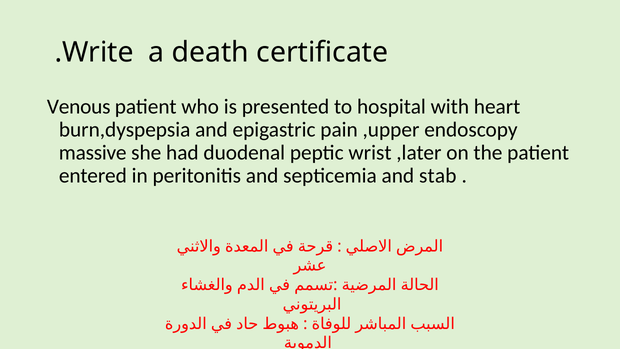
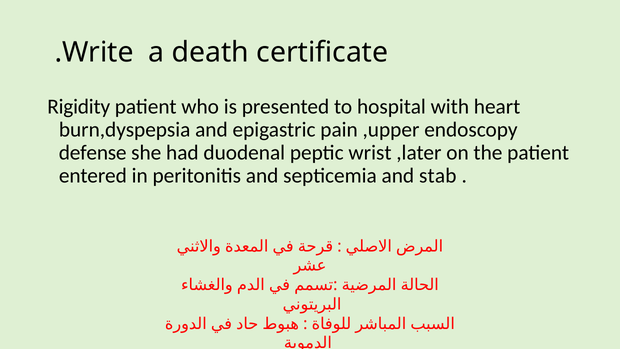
Venous: Venous -> Rigidity
massive: massive -> defense
